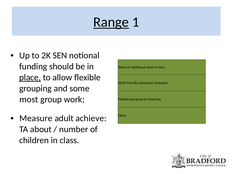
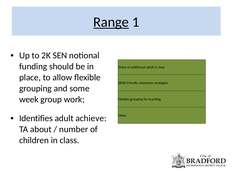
place underline: present -> none
most: most -> week
Measure: Measure -> Identifies
